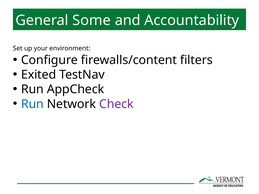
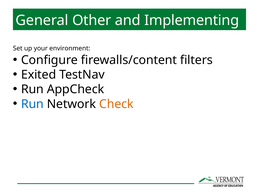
Some: Some -> Other
Accountability: Accountability -> Implementing
Check colour: purple -> orange
